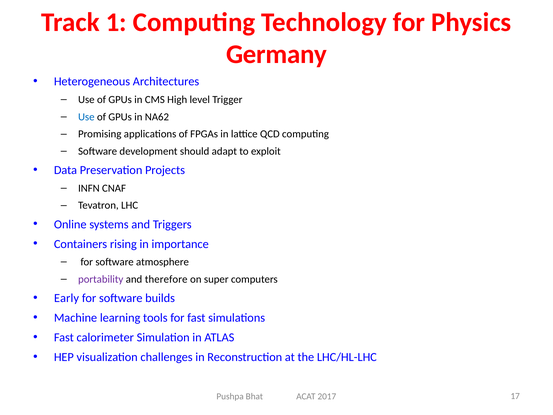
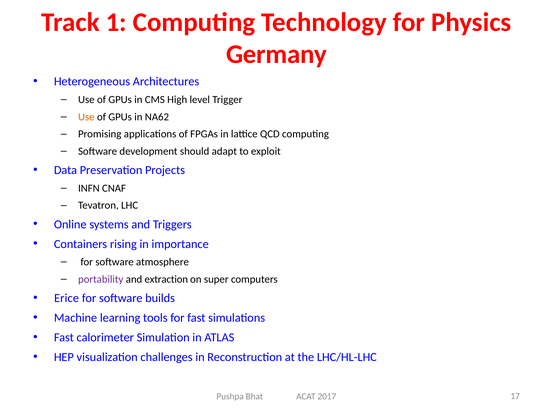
Use at (86, 117) colour: blue -> orange
therefore: therefore -> extraction
Early: Early -> Erice
